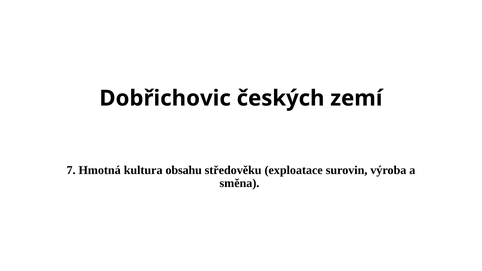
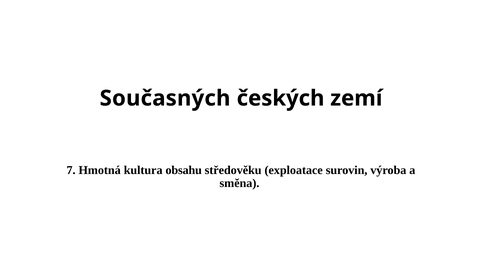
Dobřichovic: Dobřichovic -> Současných
